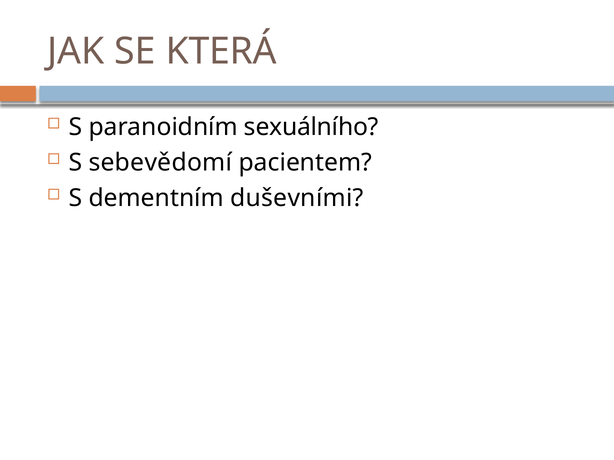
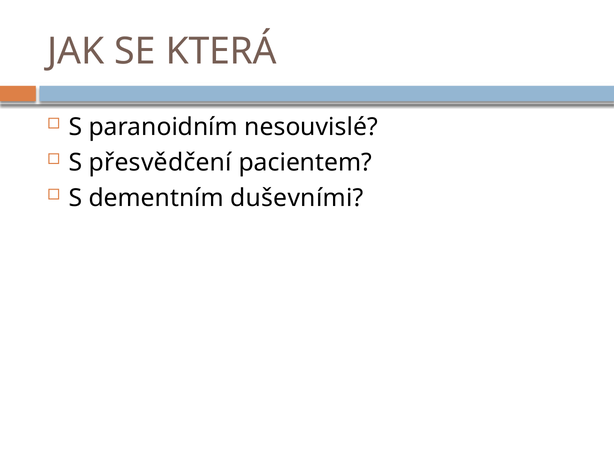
sexuálního: sexuálního -> nesouvislé
sebevědomí: sebevědomí -> přesvědčení
